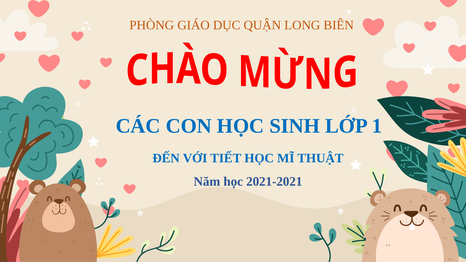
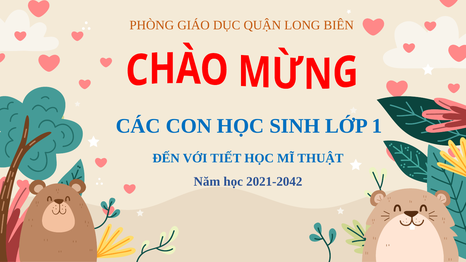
2021-2021: 2021-2021 -> 2021-2042
